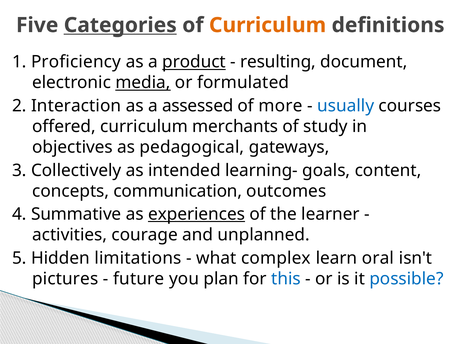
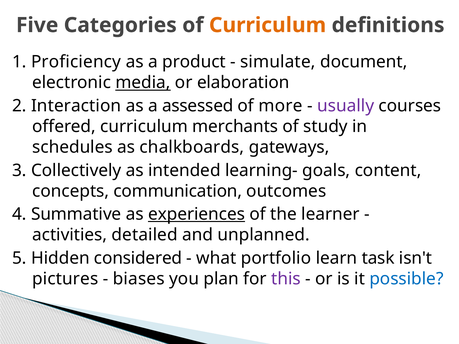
Categories underline: present -> none
product underline: present -> none
resulting: resulting -> simulate
formulated: formulated -> elaboration
usually colour: blue -> purple
objectives: objectives -> schedules
pedagogical: pedagogical -> chalkboards
courage: courage -> detailed
limitations: limitations -> considered
complex: complex -> portfolio
oral: oral -> task
future: future -> biases
this colour: blue -> purple
